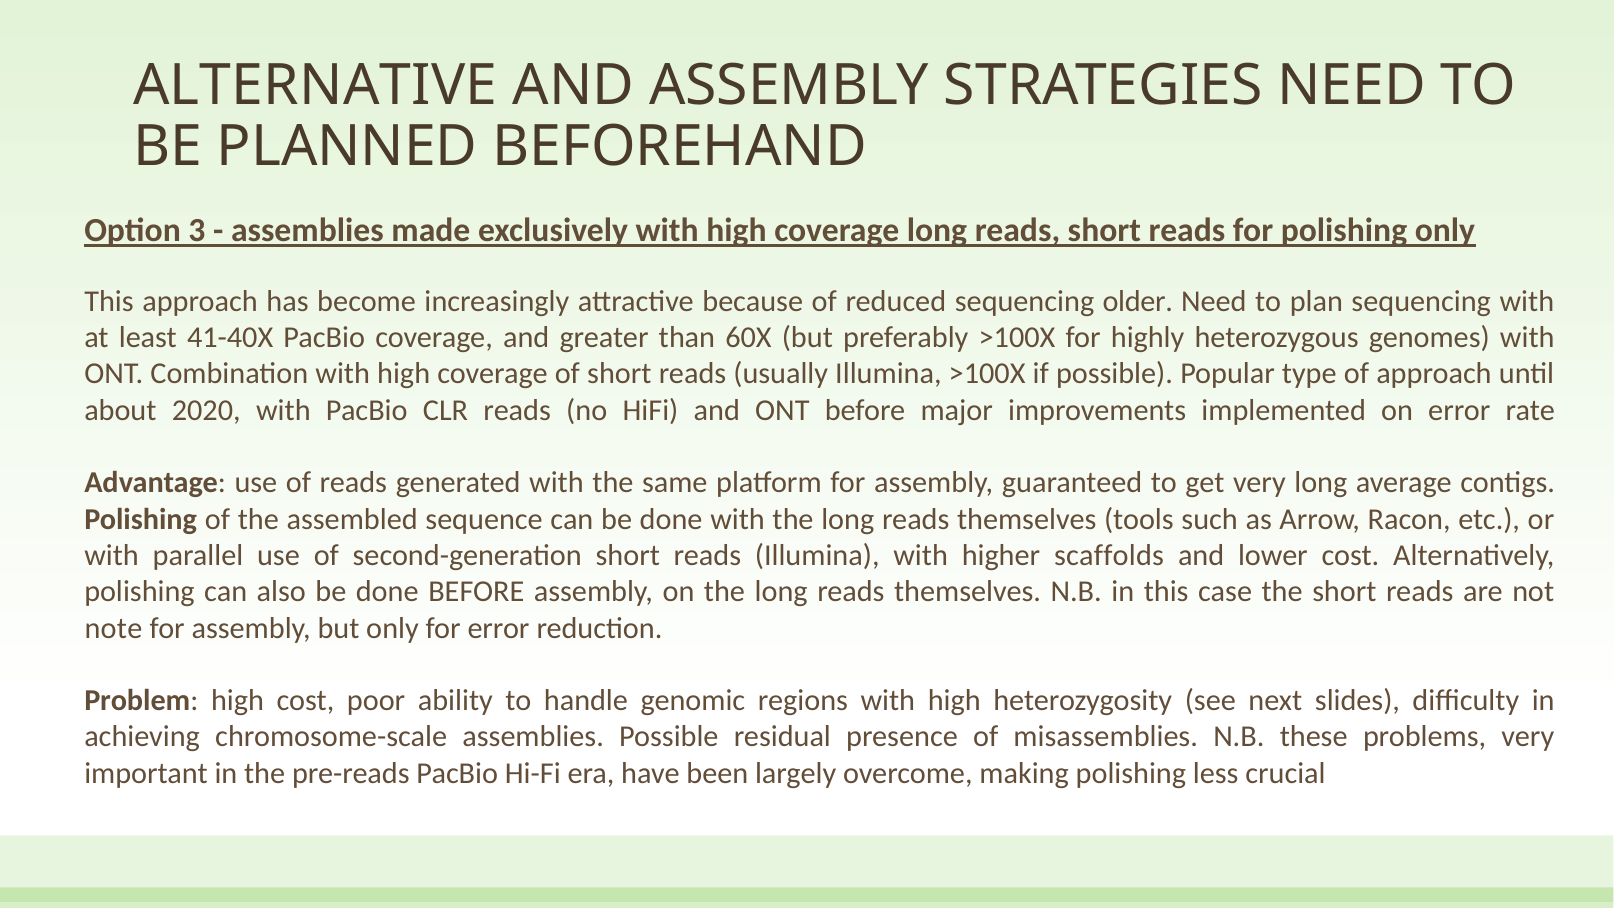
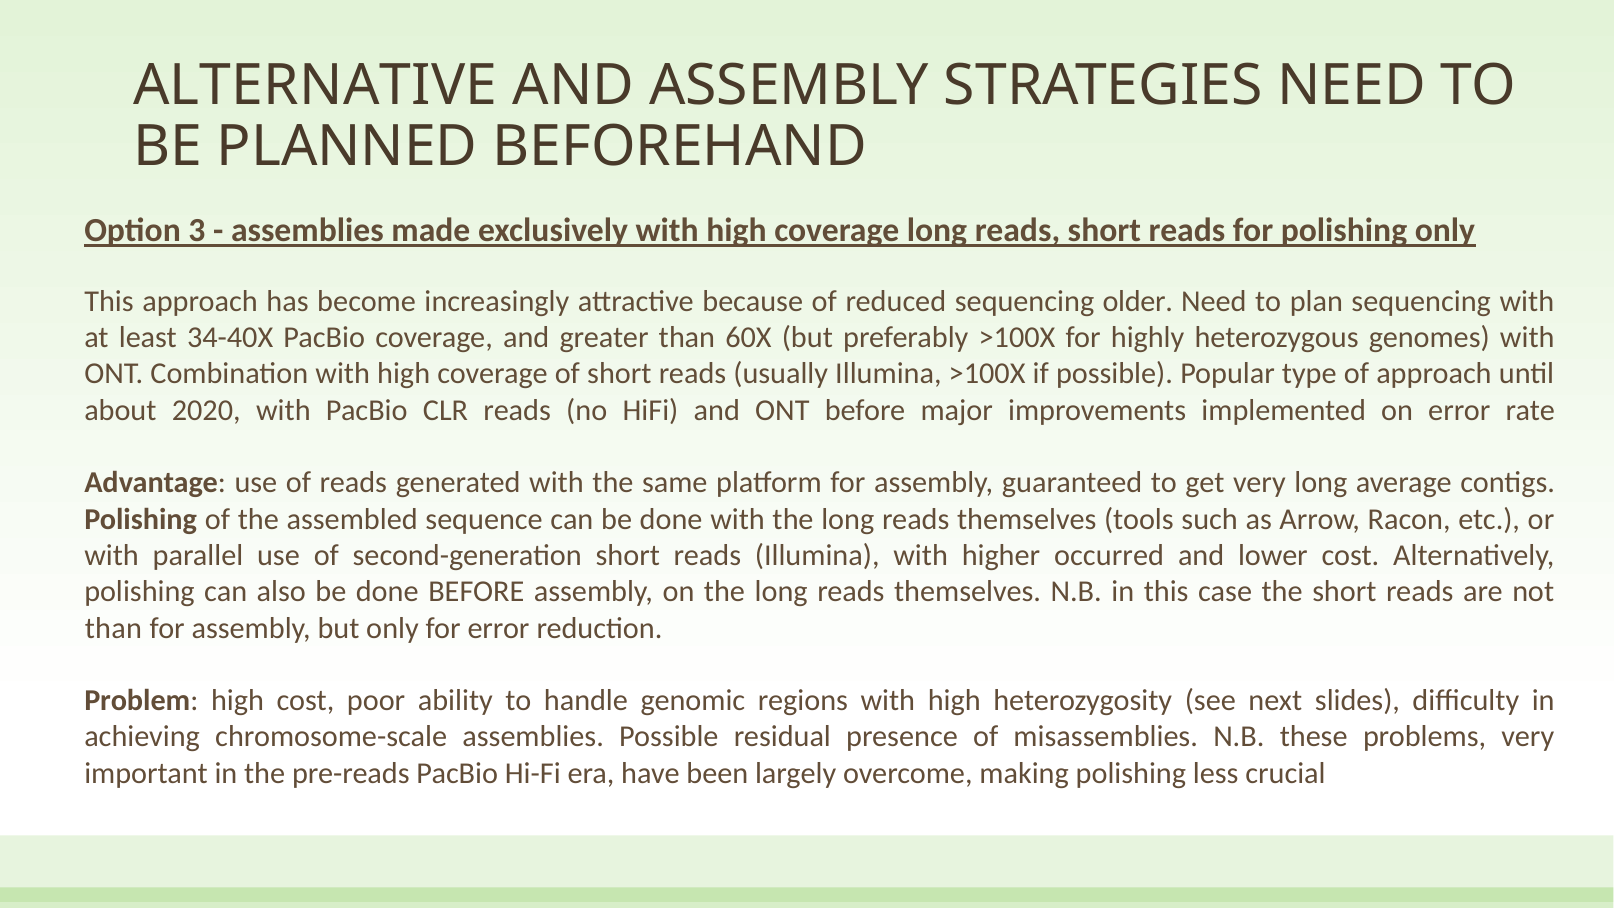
41-40X: 41-40X -> 34-40X
scaffolds: scaffolds -> occurred
note at (113, 628): note -> than
